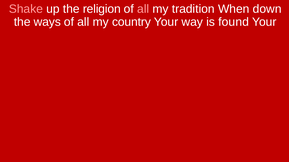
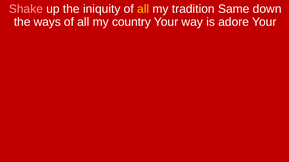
religion: religion -> iniquity
all at (143, 9) colour: pink -> yellow
When: When -> Same
found: found -> adore
